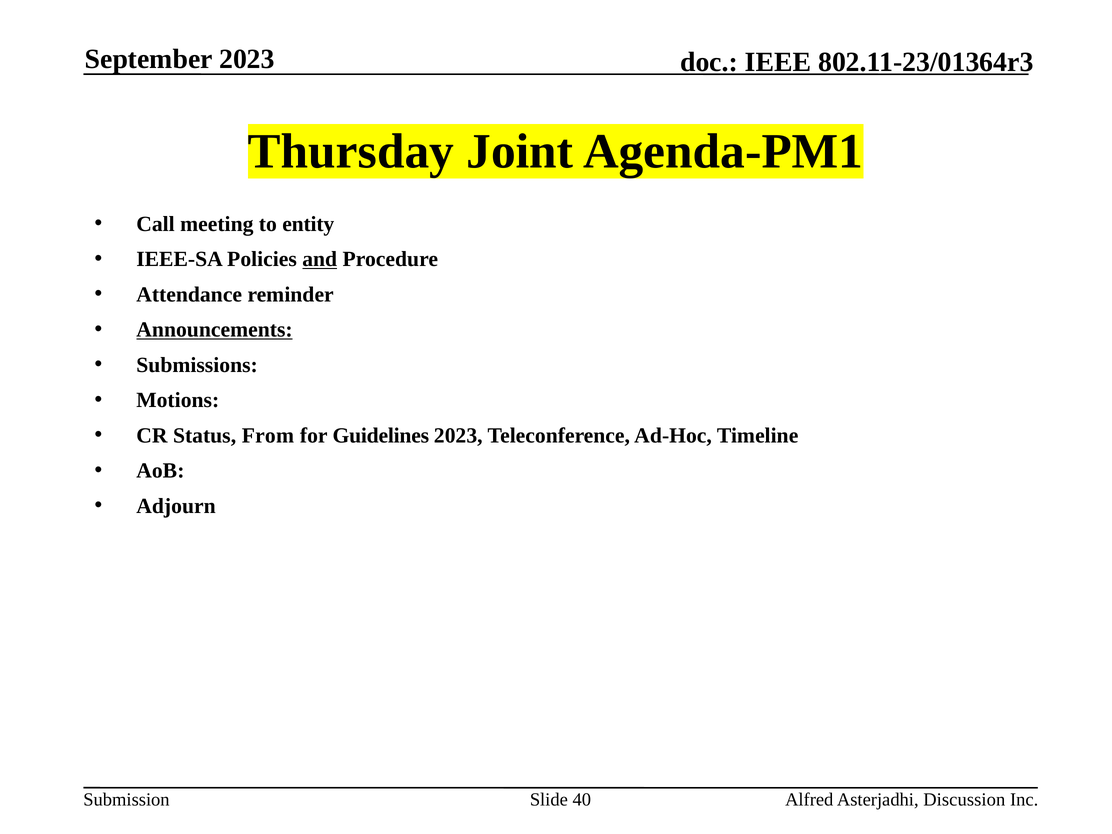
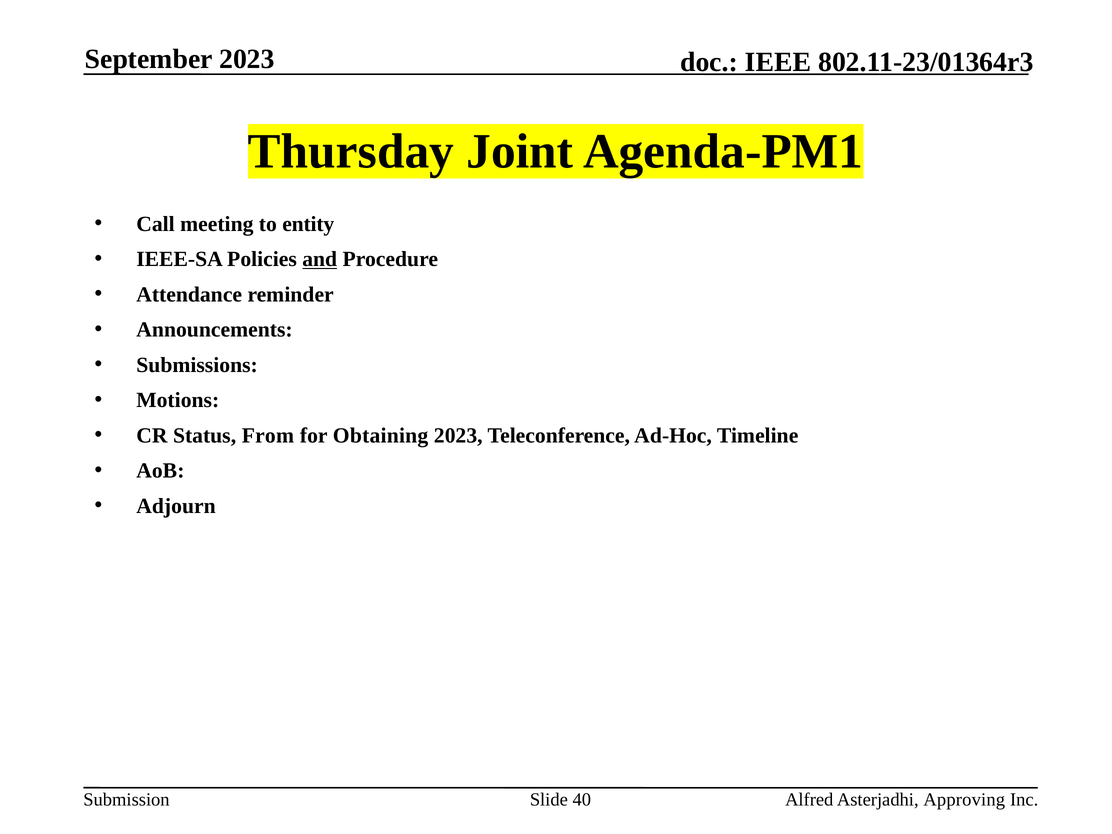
Announcements underline: present -> none
Guidelines: Guidelines -> Obtaining
Discussion: Discussion -> Approving
